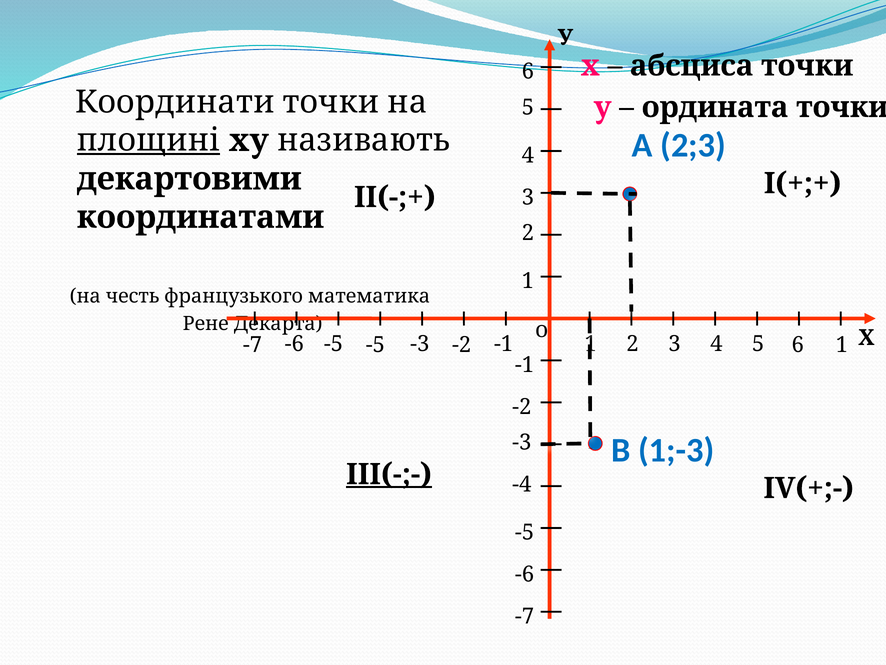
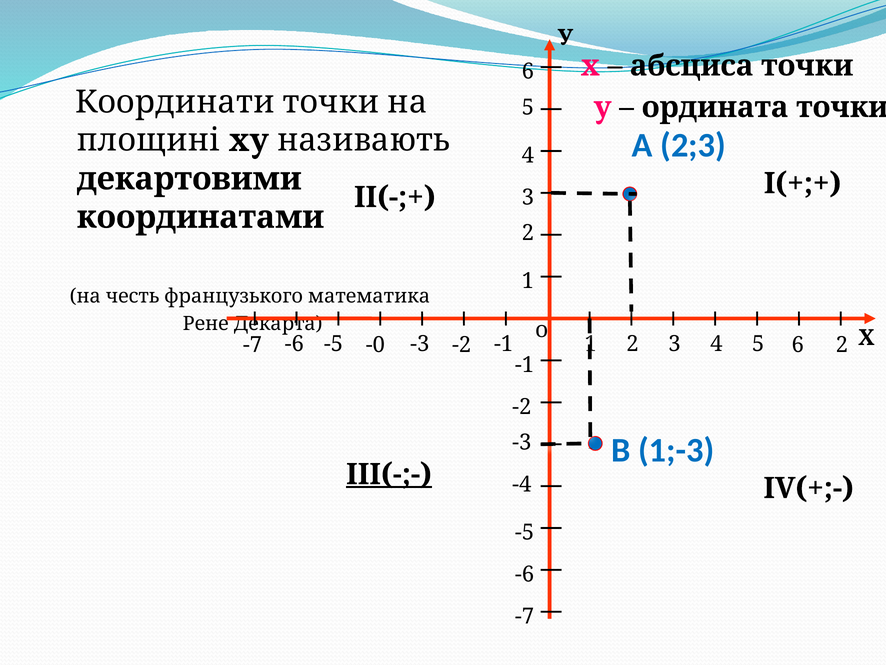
площині underline: present -> none
-5 at (375, 345): -5 -> -0
-7 1: 1 -> 2
